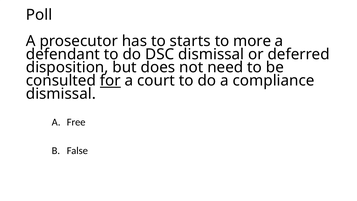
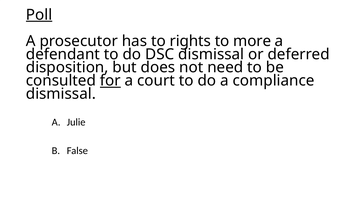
Poll underline: none -> present
starts: starts -> rights
Free: Free -> Julie
